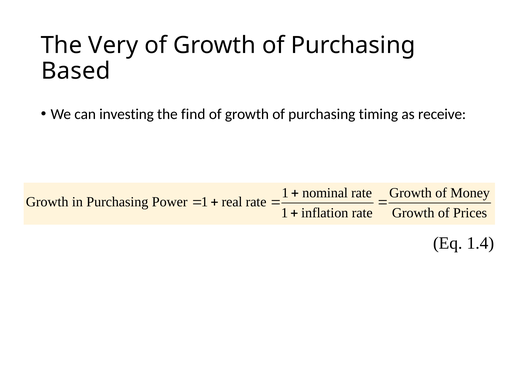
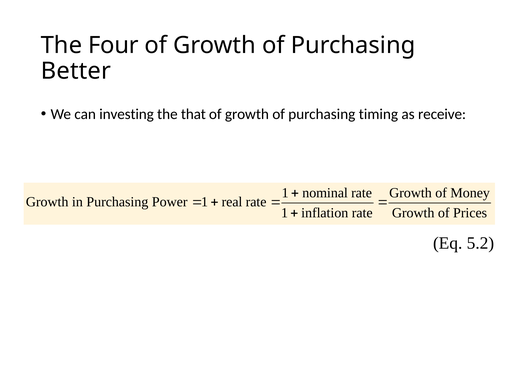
Very: Very -> Four
Based: Based -> Better
find: find -> that
1.4: 1.4 -> 5.2
